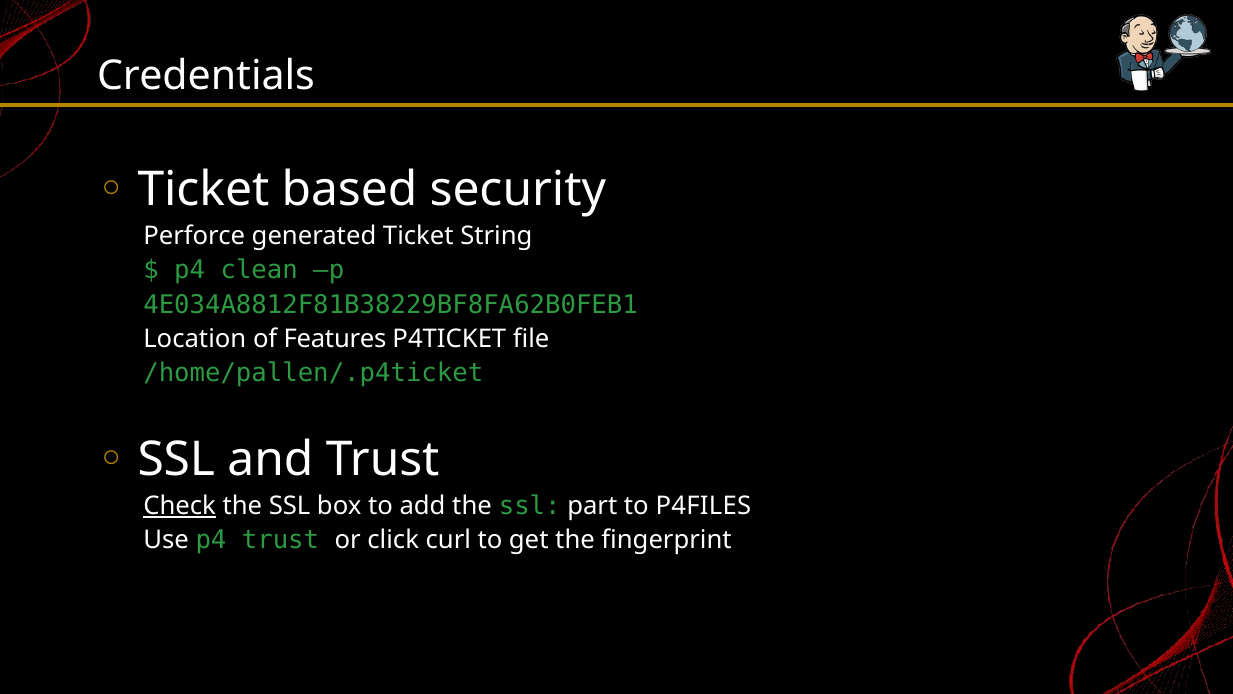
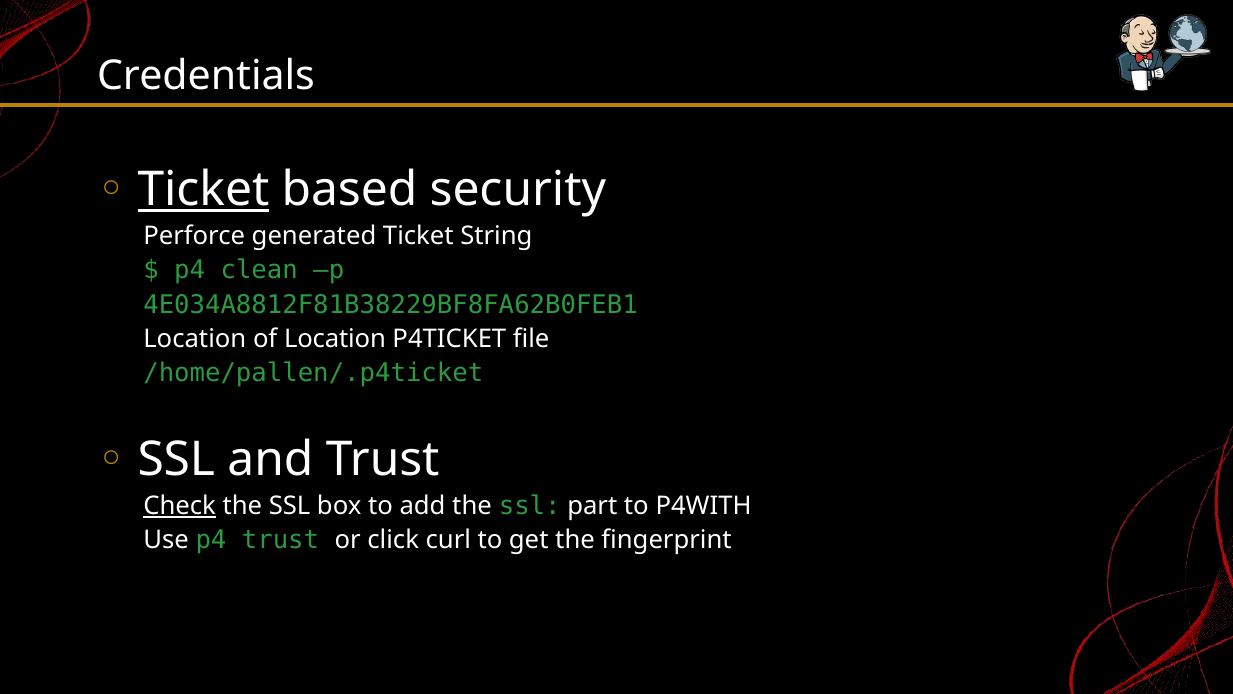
Ticket at (203, 190) underline: none -> present
of Features: Features -> Location
P4FILES: P4FILES -> P4WITH
